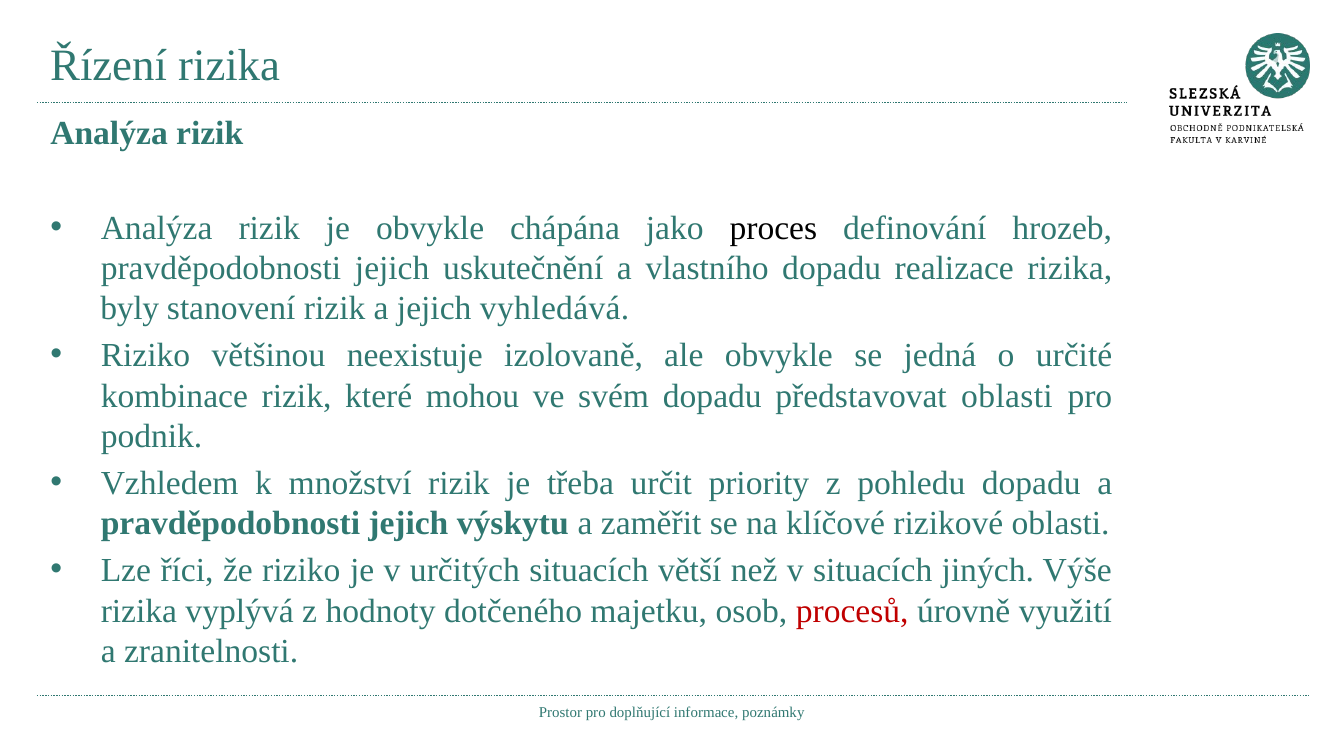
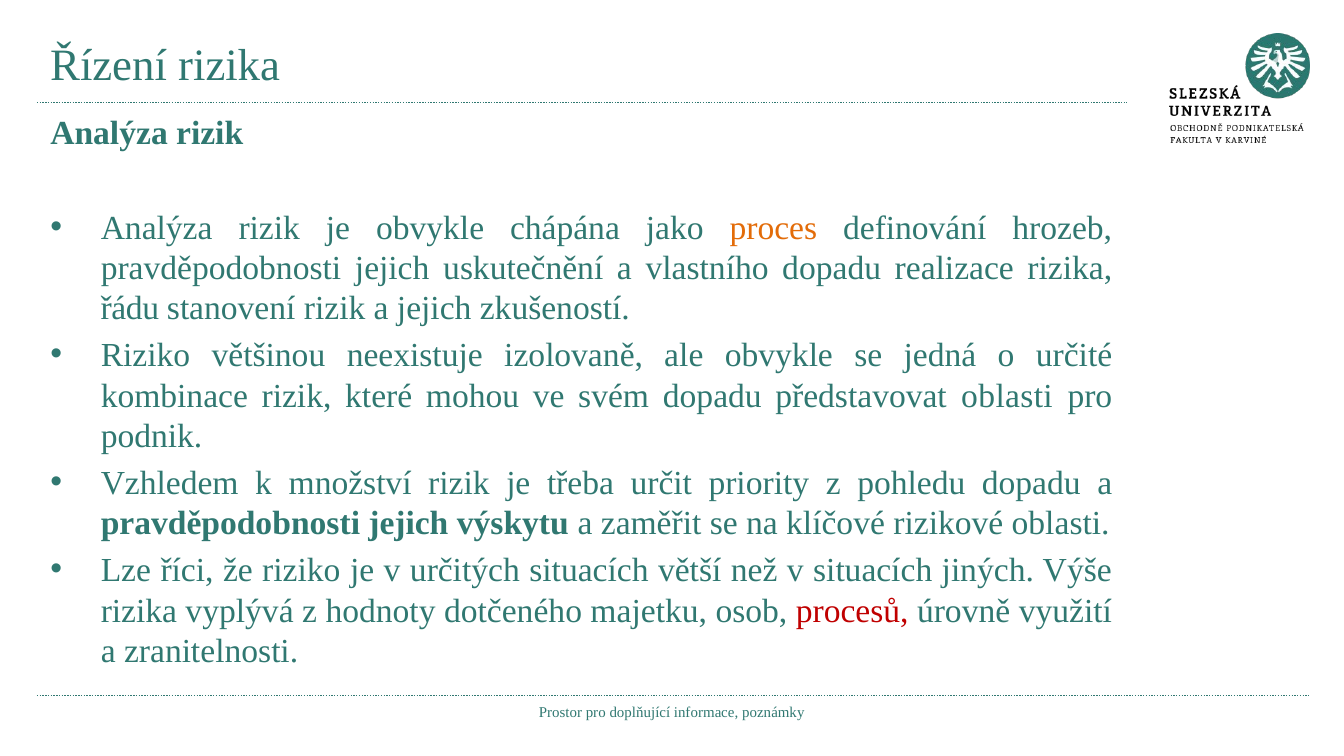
proces colour: black -> orange
byly: byly -> řádu
vyhledává: vyhledává -> zkušeností
